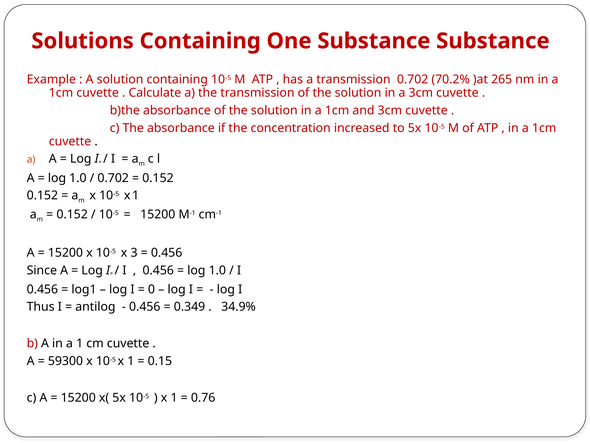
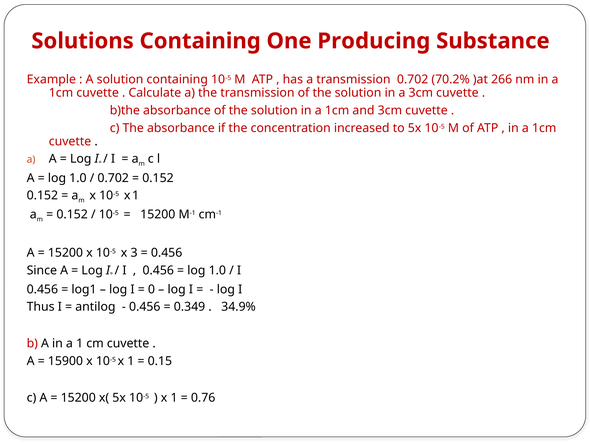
One Substance: Substance -> Producing
265: 265 -> 266
59300: 59300 -> 15900
